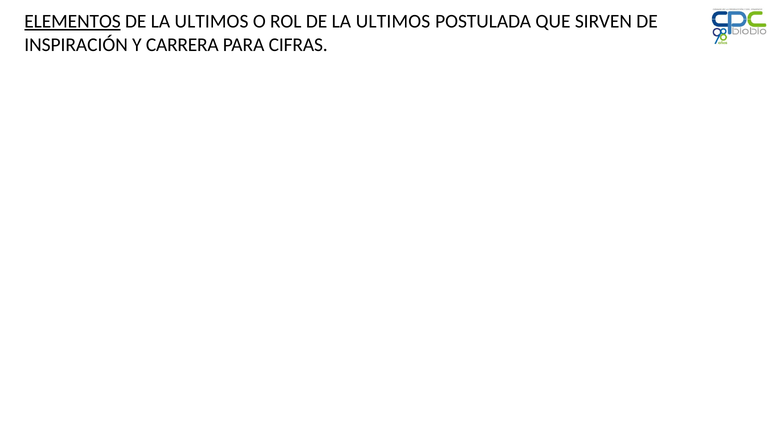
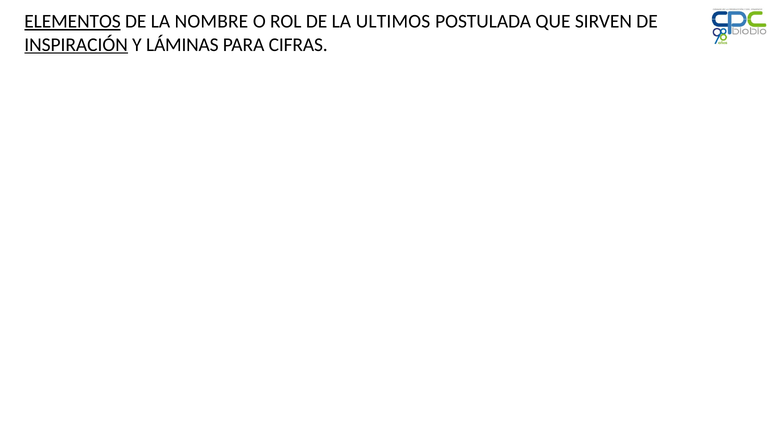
ULTIMOS at (212, 21): ULTIMOS -> NOMBRE
INSPIRACIÓN underline: none -> present
CARRERA: CARRERA -> LÁMINAS
